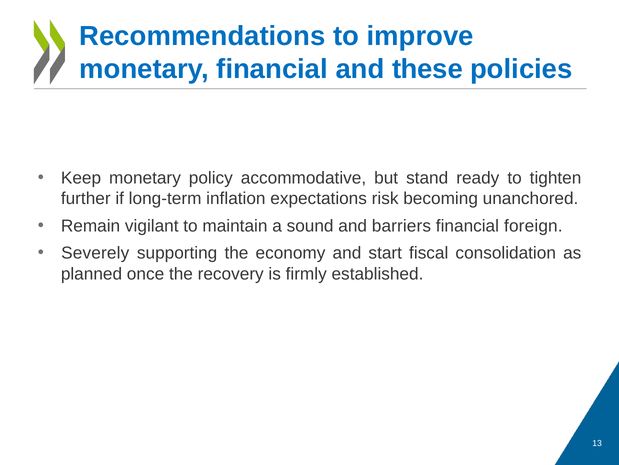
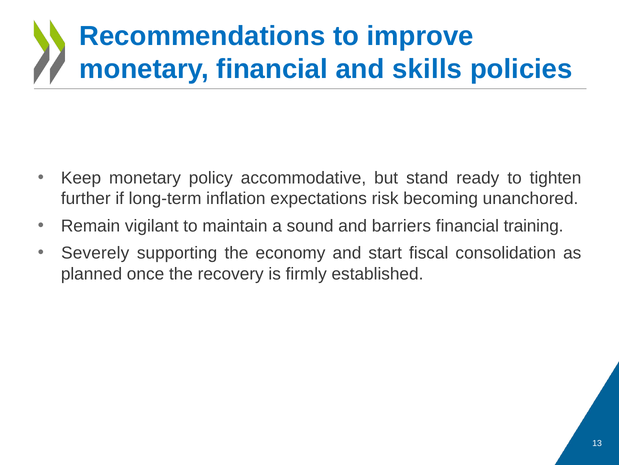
these: these -> skills
foreign: foreign -> training
